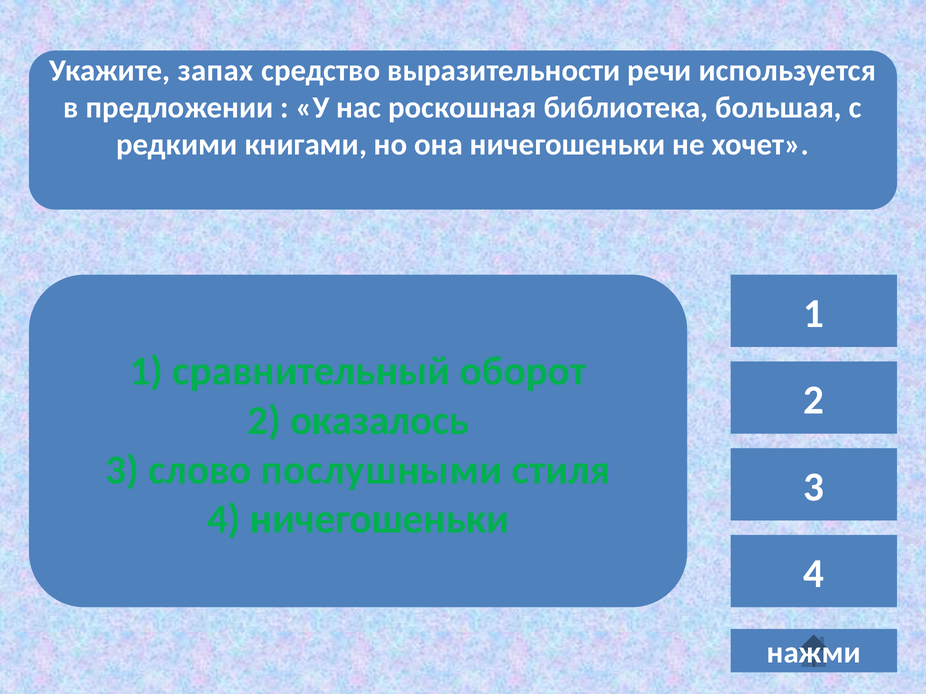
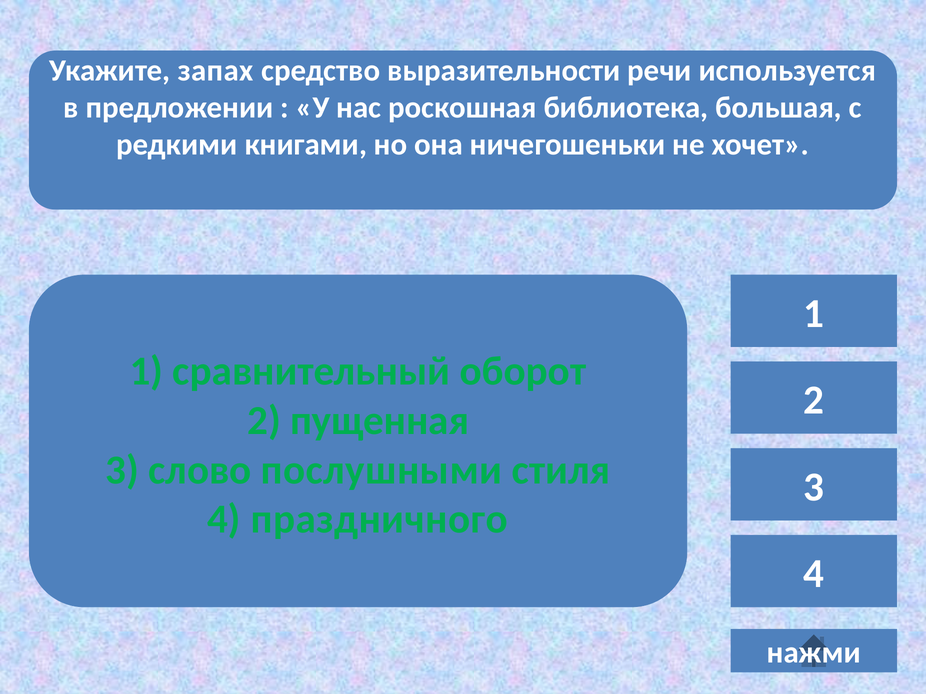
оказалось: оказалось -> пущенная
4 ничегошеньки: ничегошеньки -> праздничного
